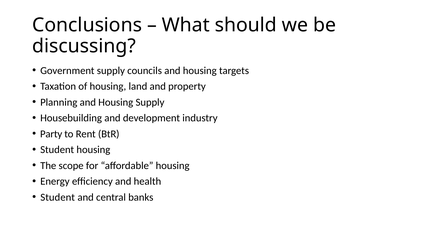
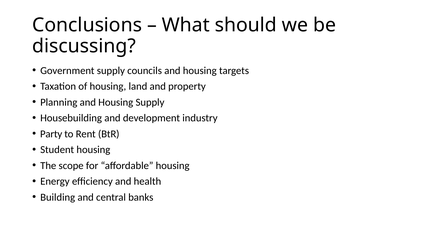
Student at (58, 198): Student -> Building
